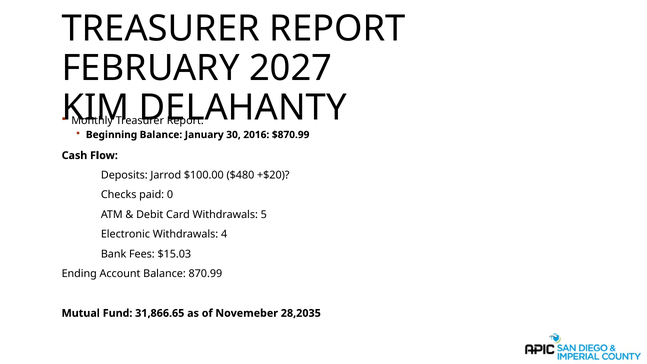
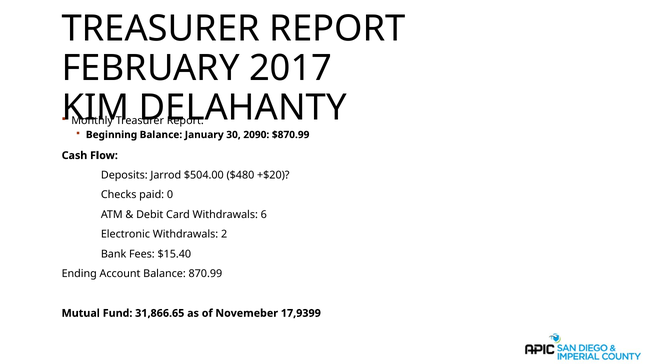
2027: 2027 -> 2017
2016: 2016 -> 2090
$100.00: $100.00 -> $504.00
5: 5 -> 6
4: 4 -> 2
$15.03: $15.03 -> $15.40
28,2035: 28,2035 -> 17,9399
